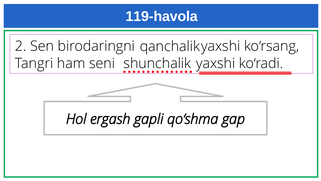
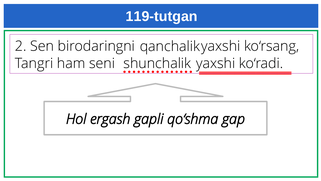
119-havola: 119-havola -> 119-tutgan
